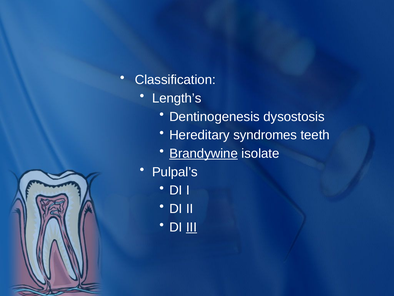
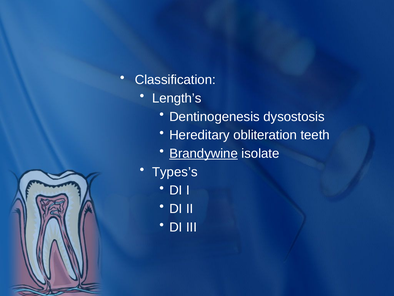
syndromes: syndromes -> obliteration
Pulpal’s: Pulpal’s -> Types’s
III underline: present -> none
